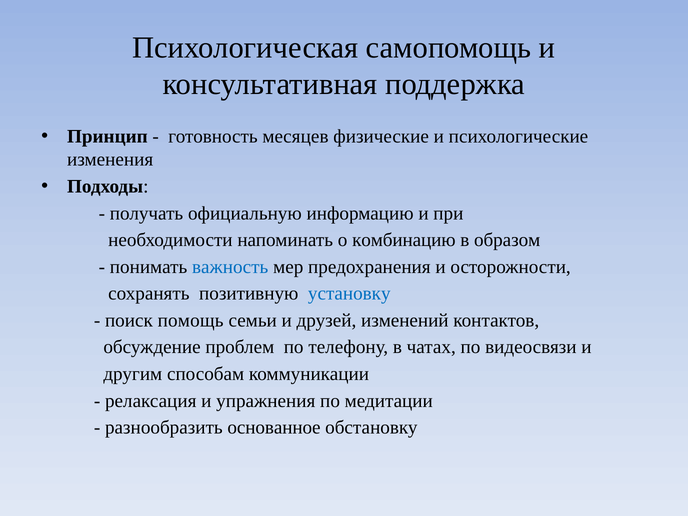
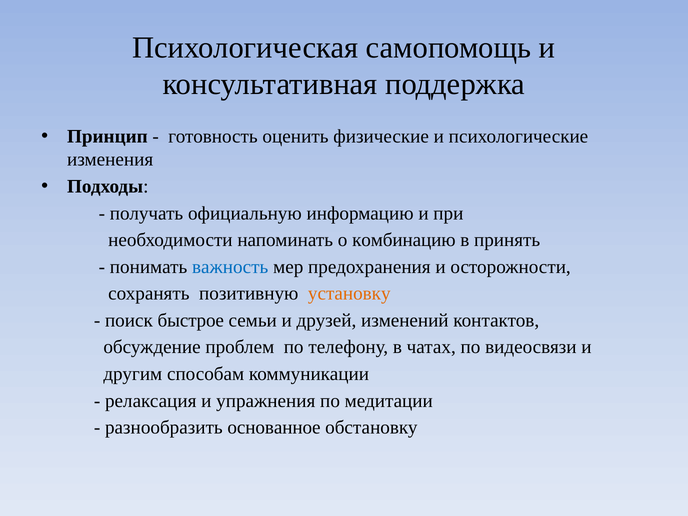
месяцев: месяцев -> оценить
образом: образом -> принять
установку colour: blue -> orange
помощь: помощь -> быстрое
